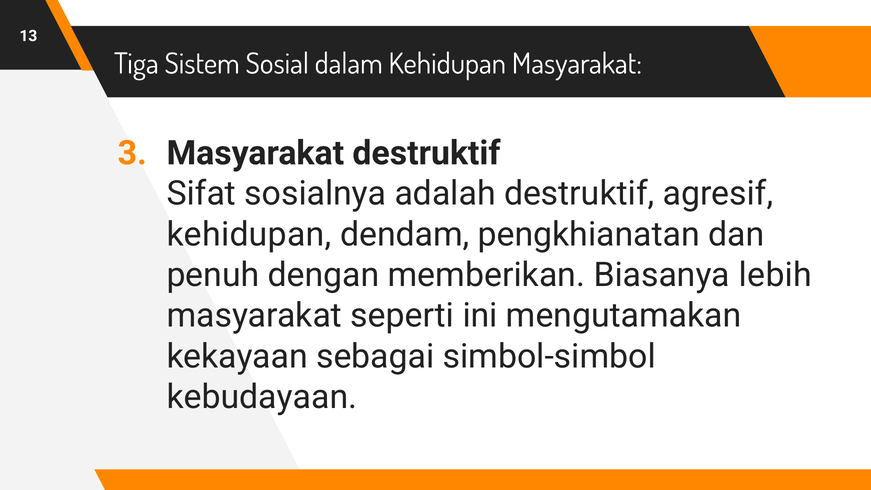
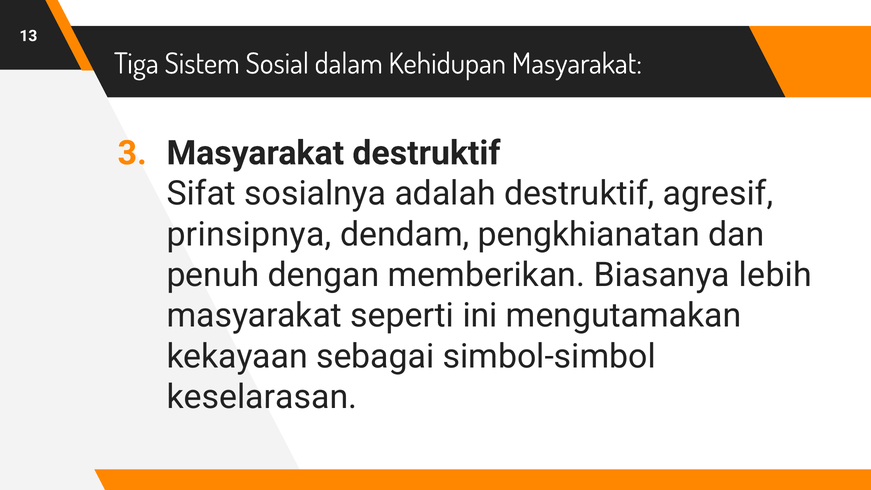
kehidupan at (249, 234): kehidupan -> prinsipnya
kebudayaan: kebudayaan -> keselarasan
